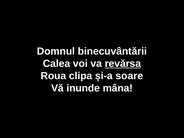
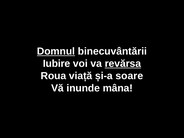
Domnul underline: none -> present
Calea: Calea -> Iubire
clipa: clipa -> viață
